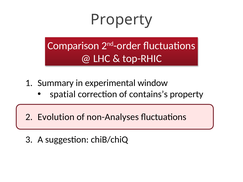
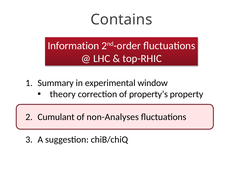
Property at (121, 20): Property -> Contains
Comparison: Comparison -> Information
spatial: spatial -> theory
contains’s: contains’s -> property’s
Evolution: Evolution -> Cumulant
